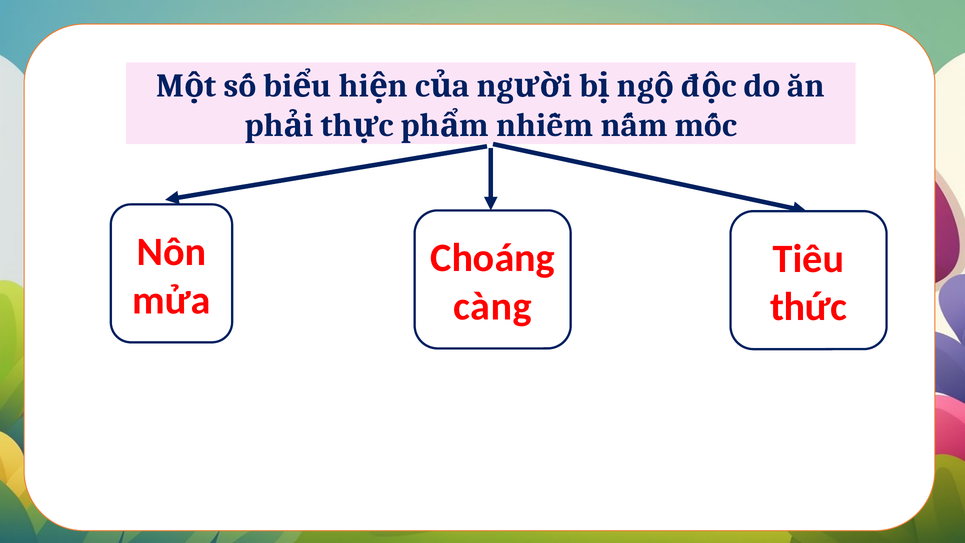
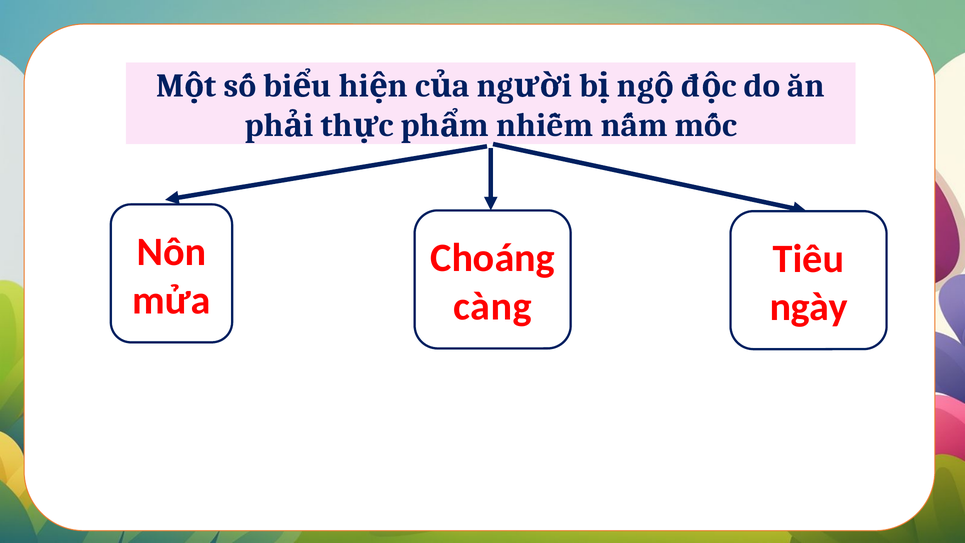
thức: thức -> ngày
